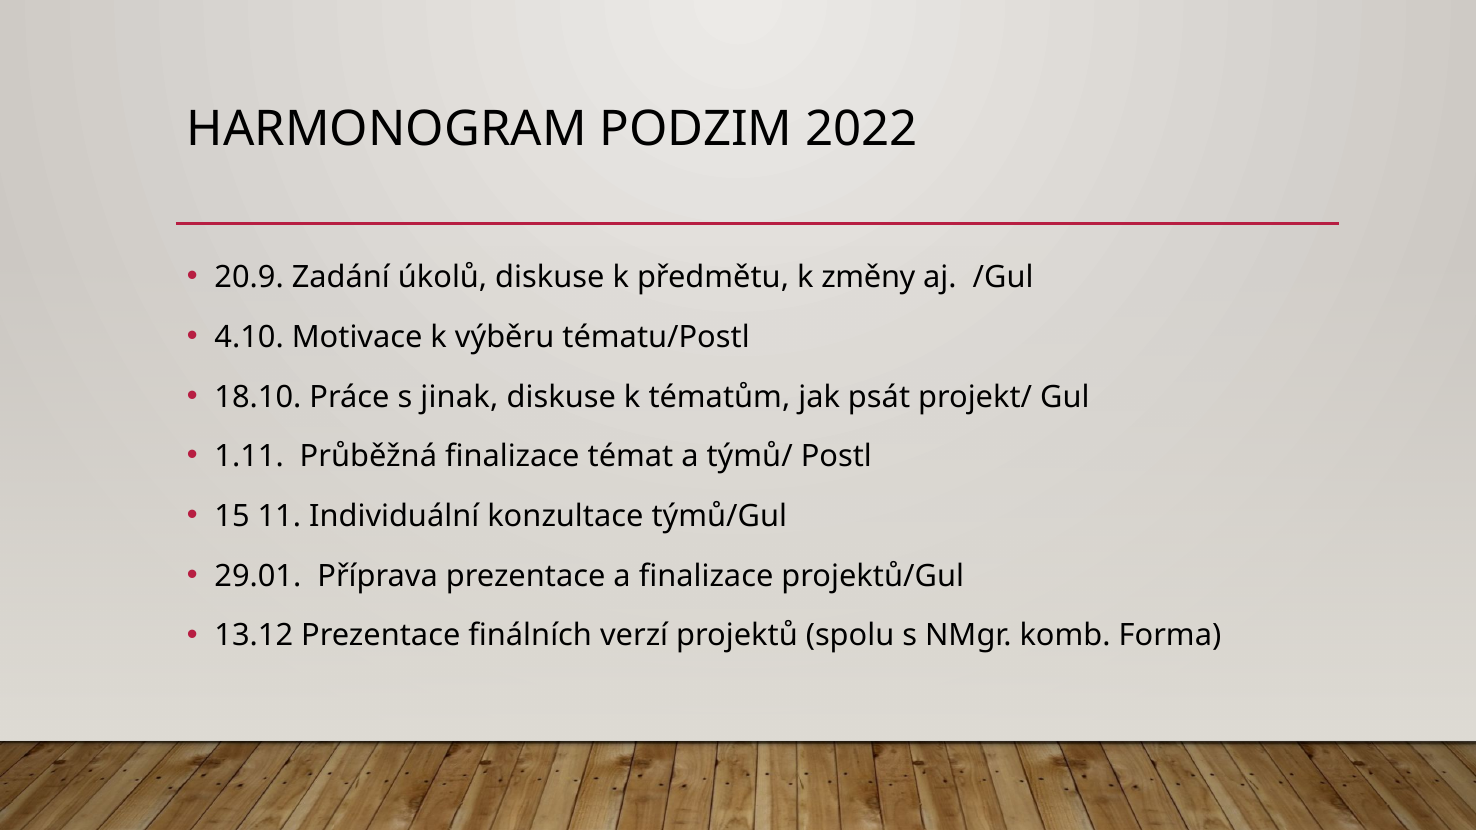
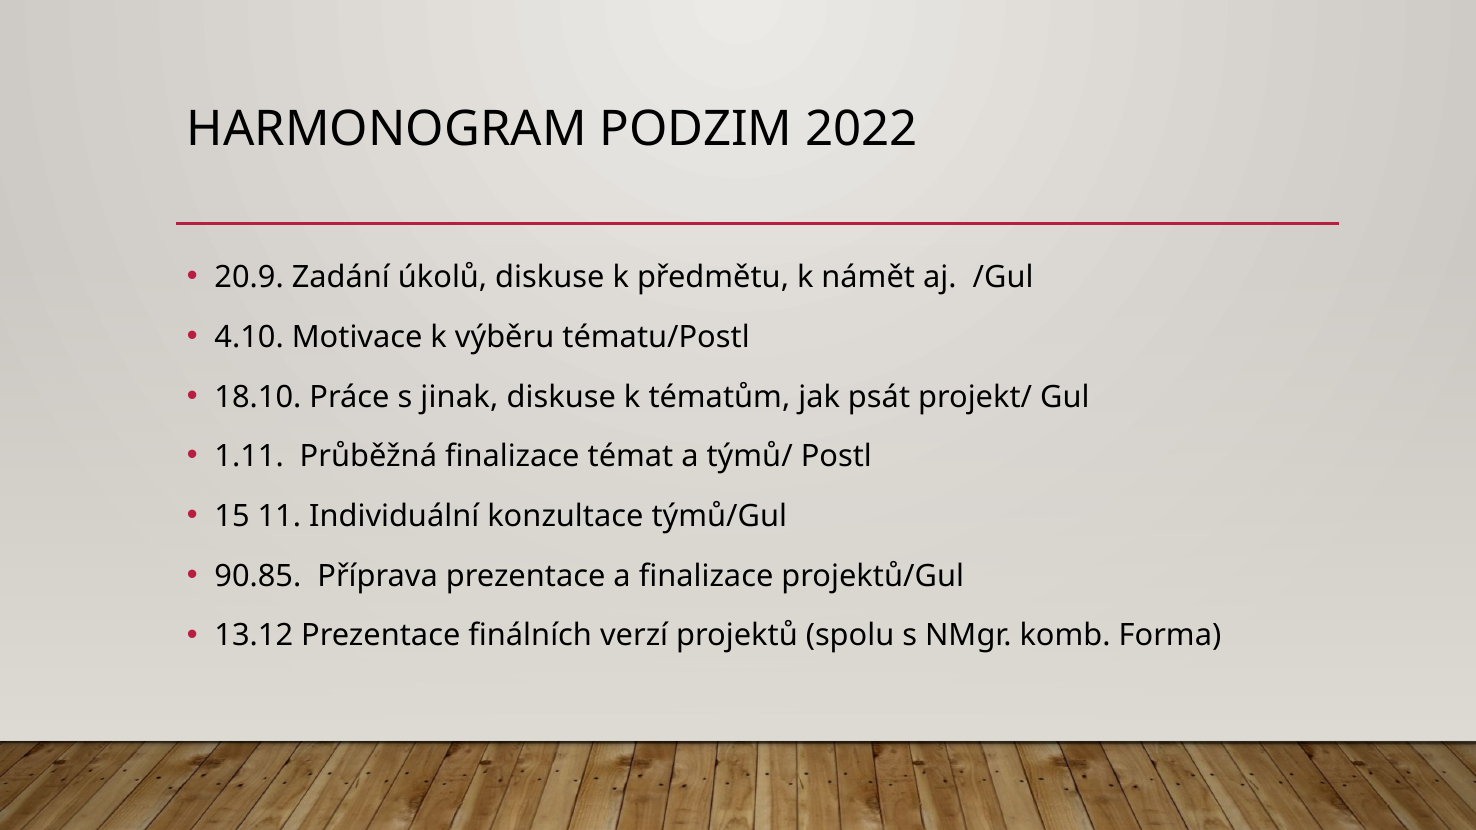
změny: změny -> námět
29.01: 29.01 -> 90.85
